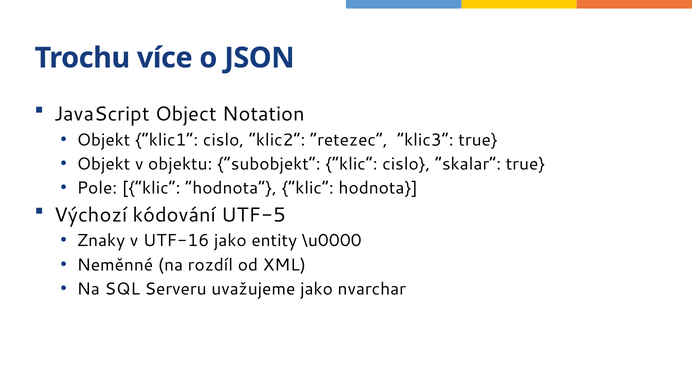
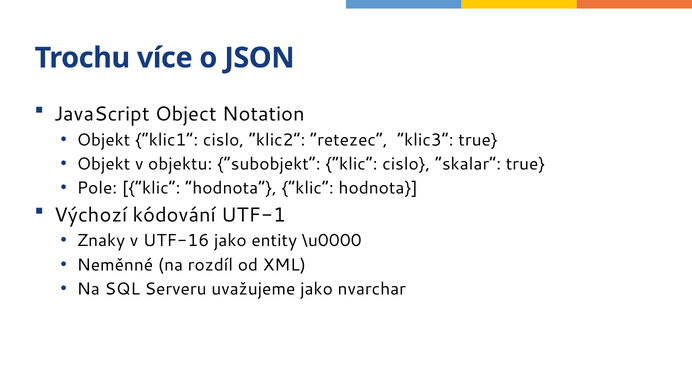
UTF-5: UTF-5 -> UTF-1
